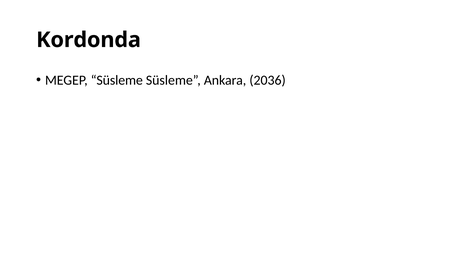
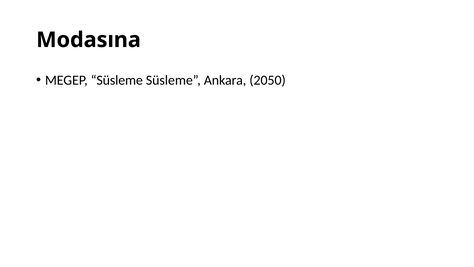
Kordonda: Kordonda -> Modasına
2036: 2036 -> 2050
